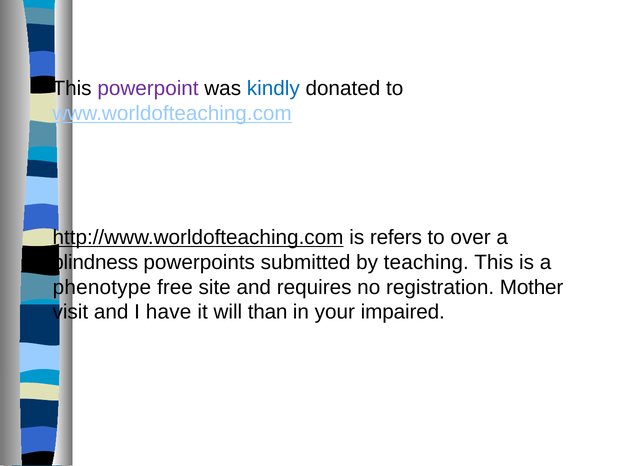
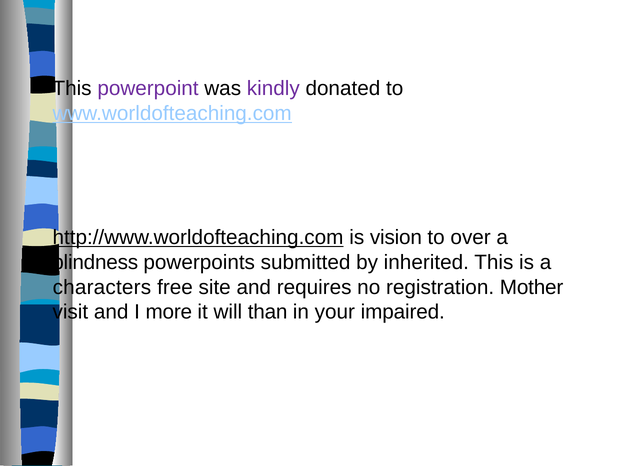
kindly colour: blue -> purple
refers: refers -> vision
teaching: teaching -> inherited
phenotype: phenotype -> characters
have: have -> more
